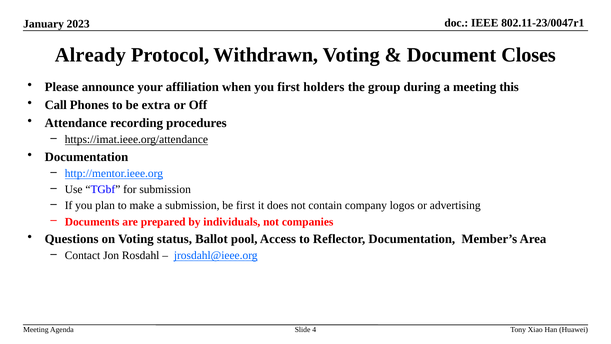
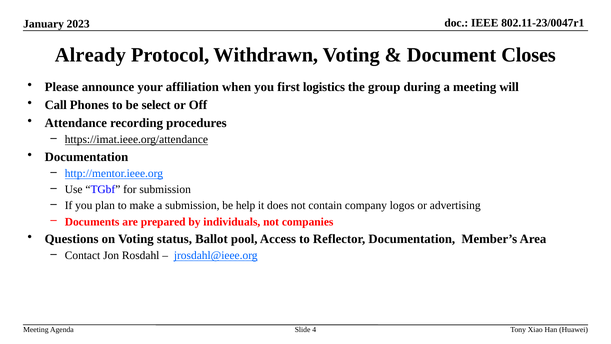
holders: holders -> logistics
this: this -> will
extra: extra -> select
be first: first -> help
